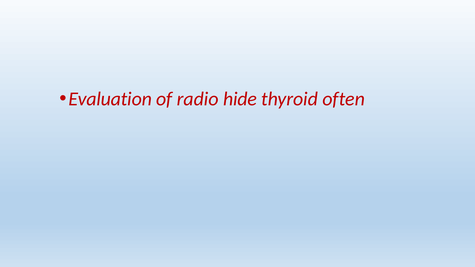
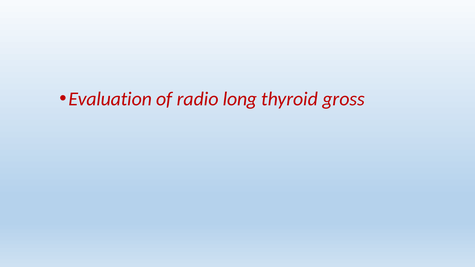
hide: hide -> long
often: often -> gross
